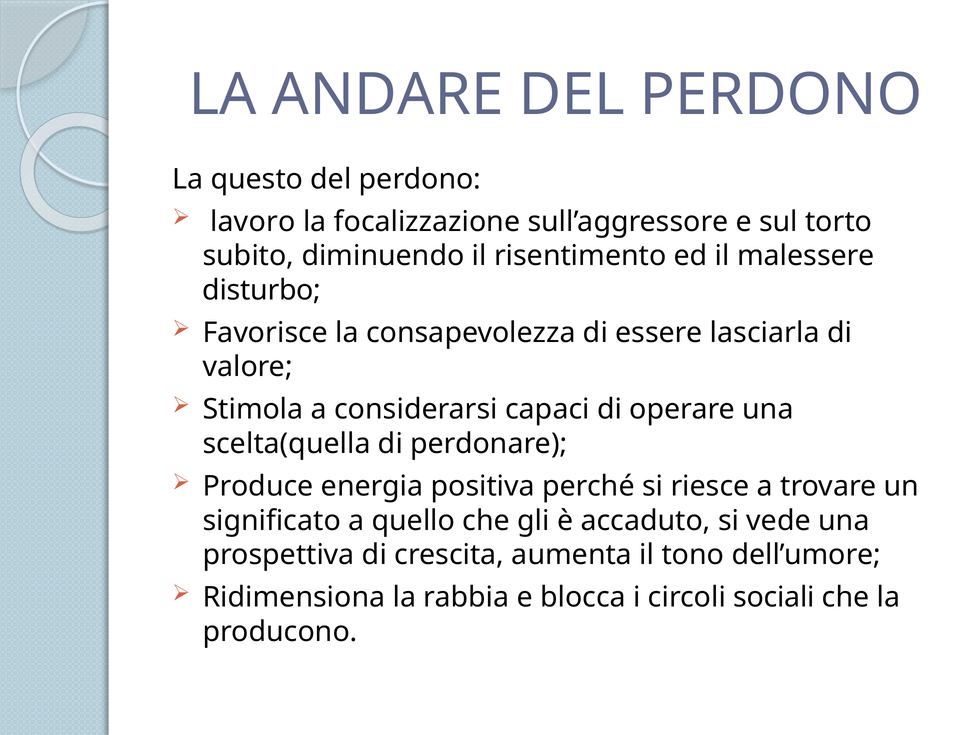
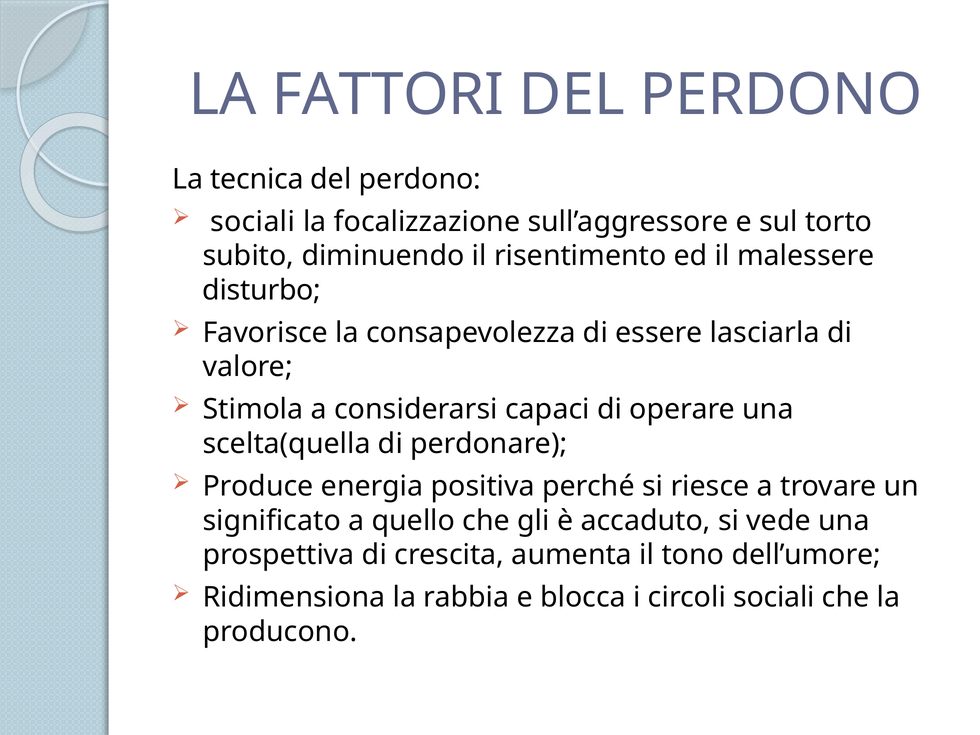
ANDARE: ANDARE -> FATTORI
questo: questo -> tecnica
lavoro at (253, 222): lavoro -> sociali
